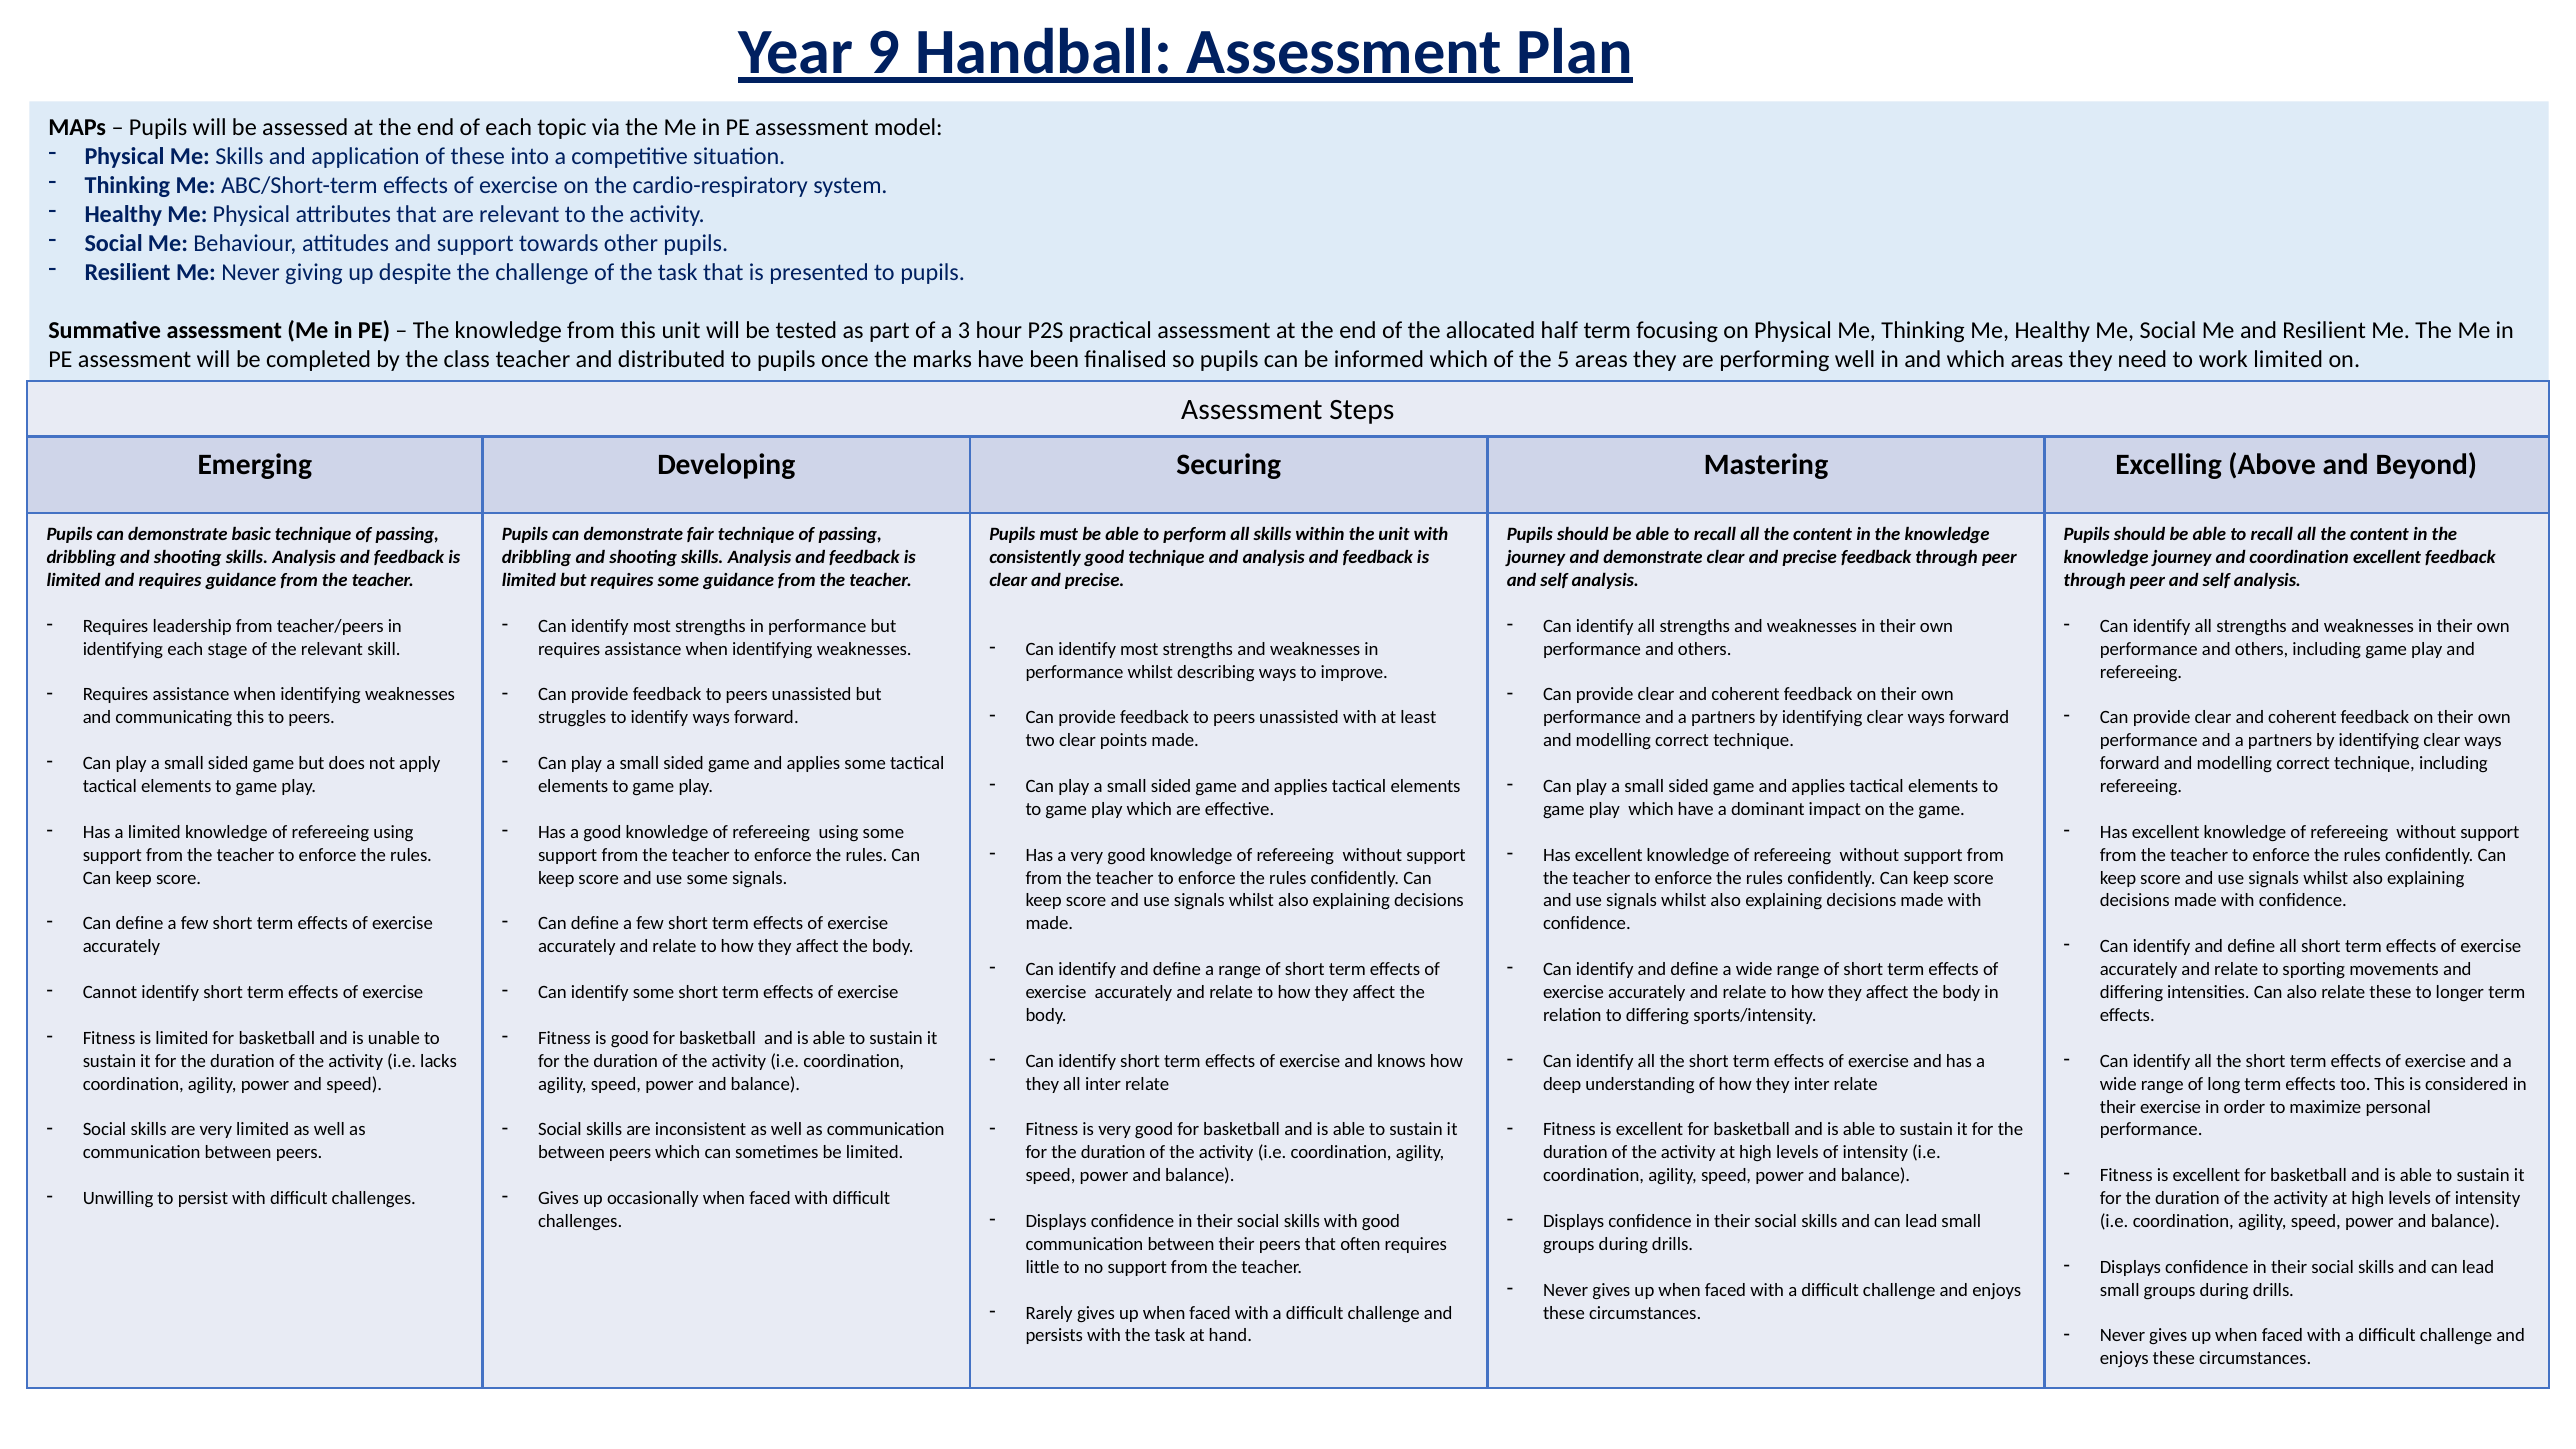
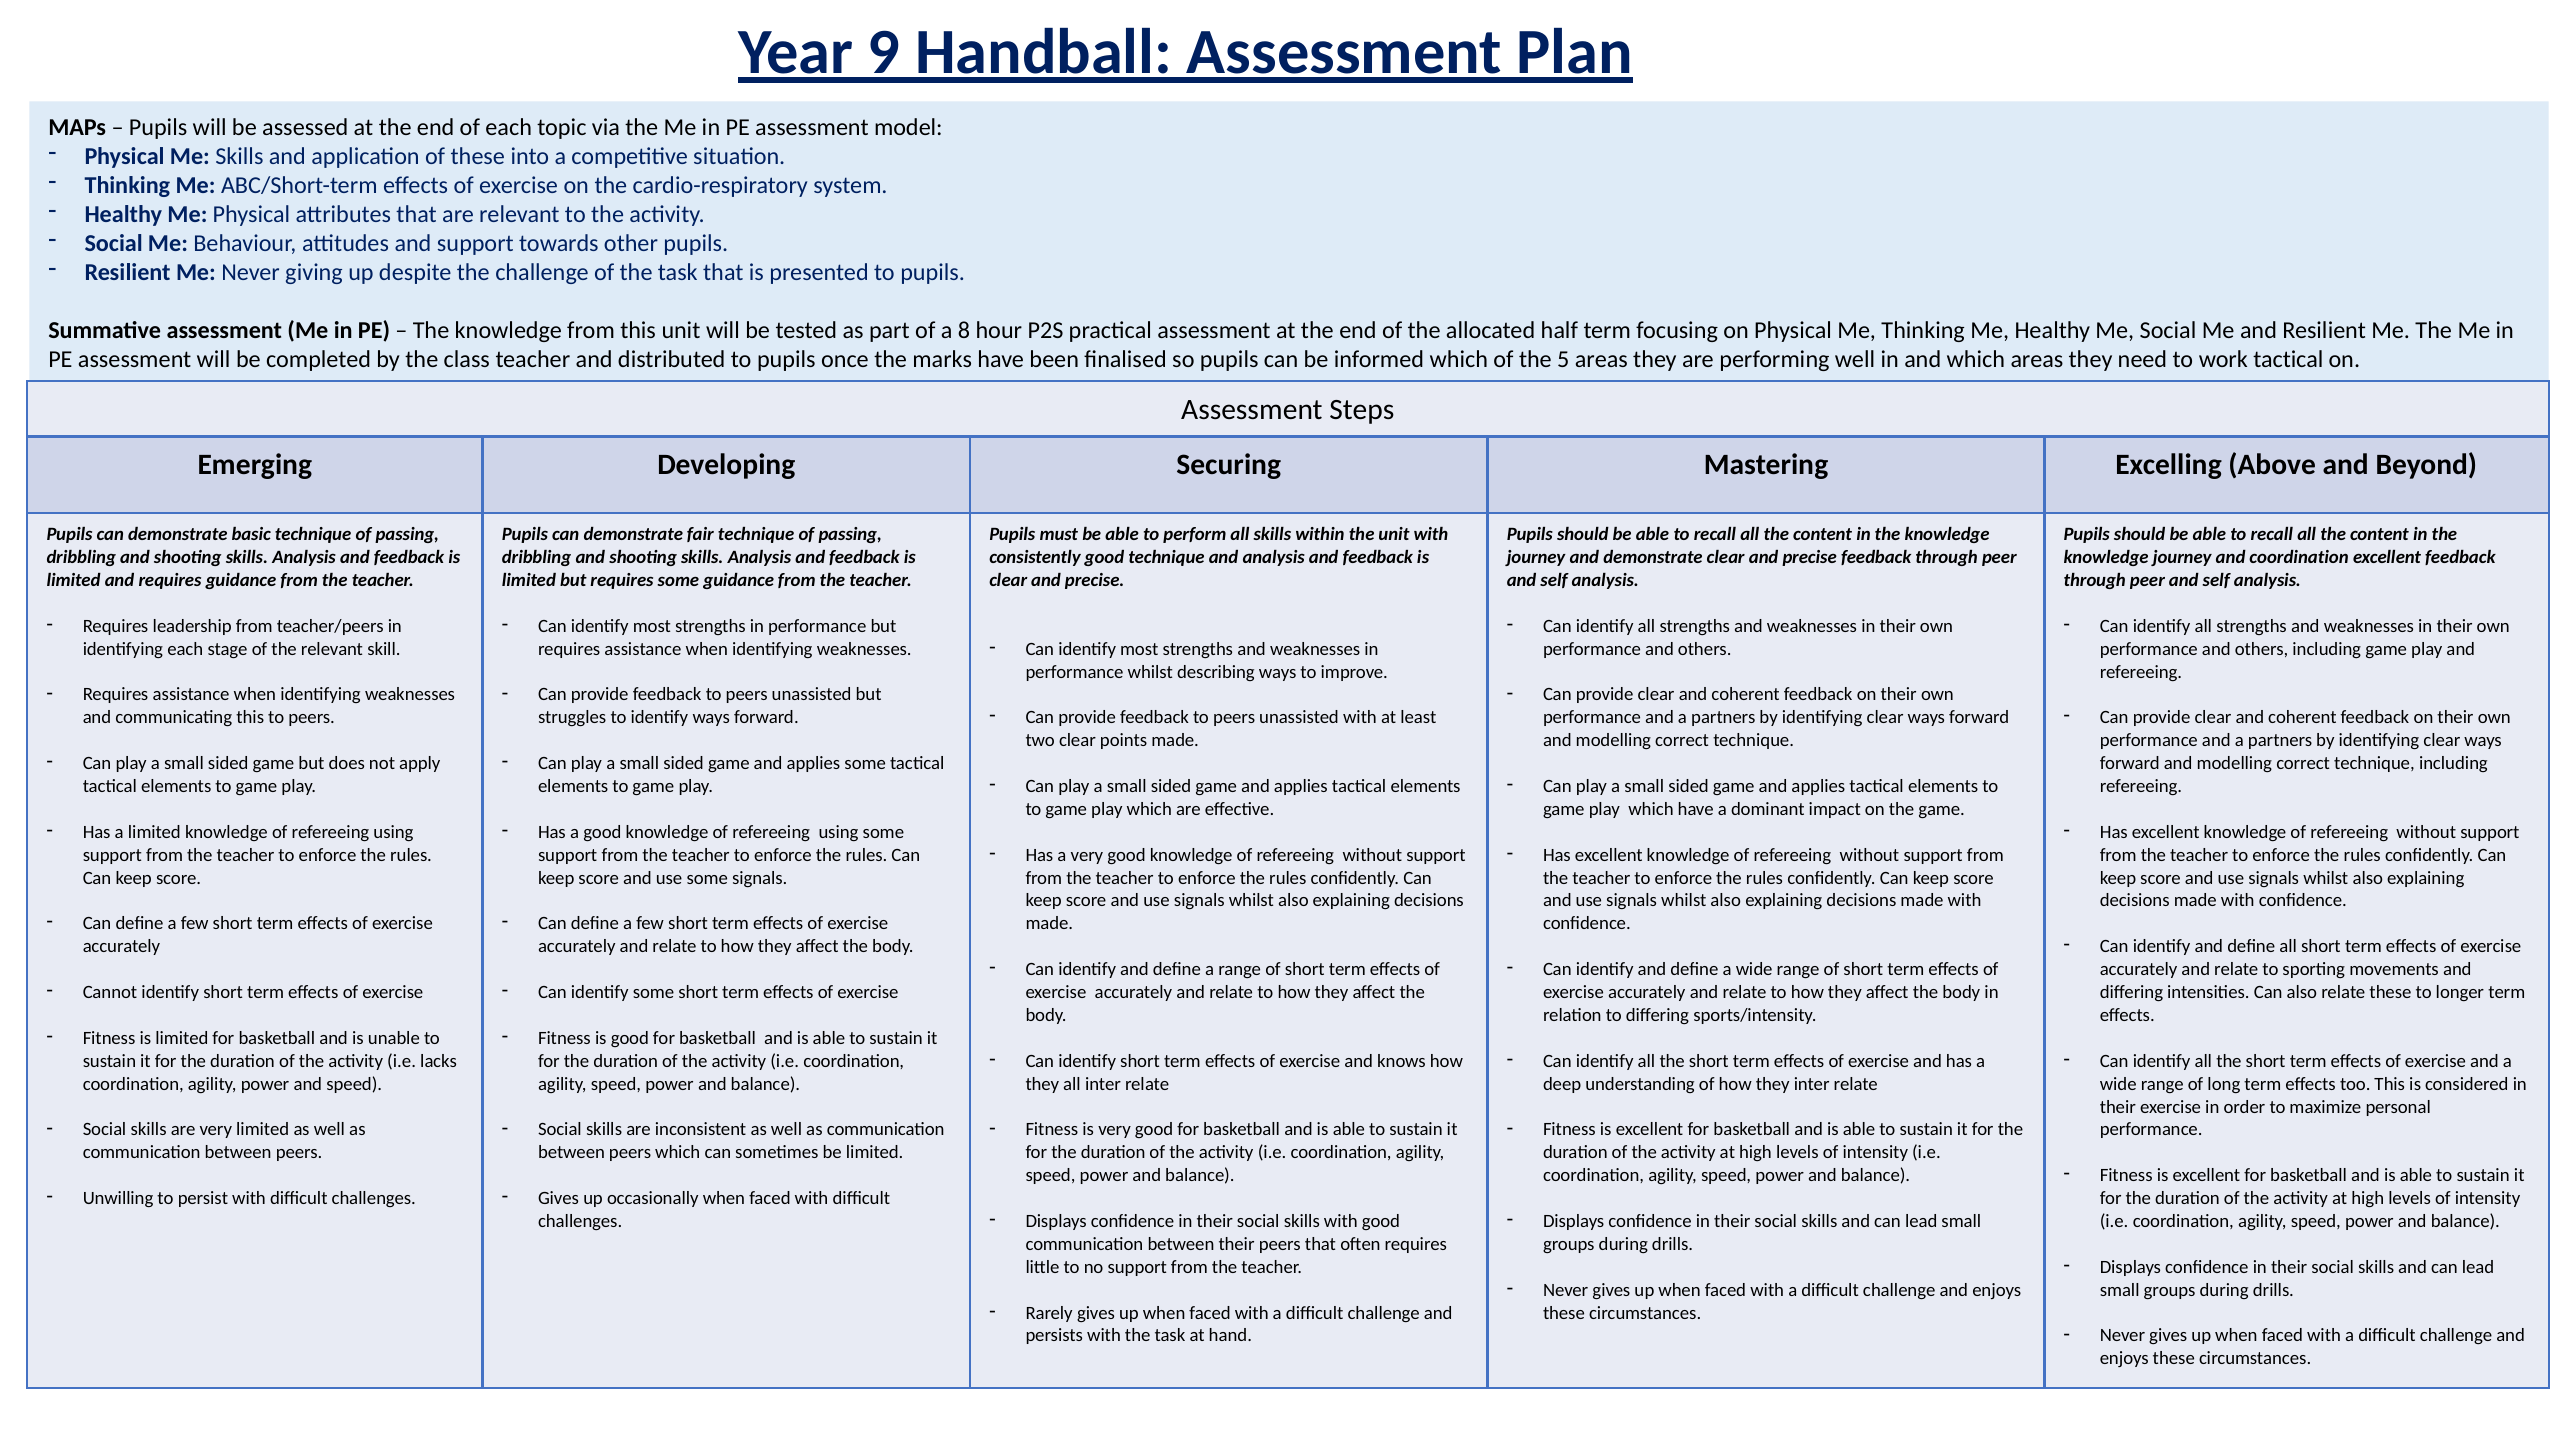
3: 3 -> 8
work limited: limited -> tactical
